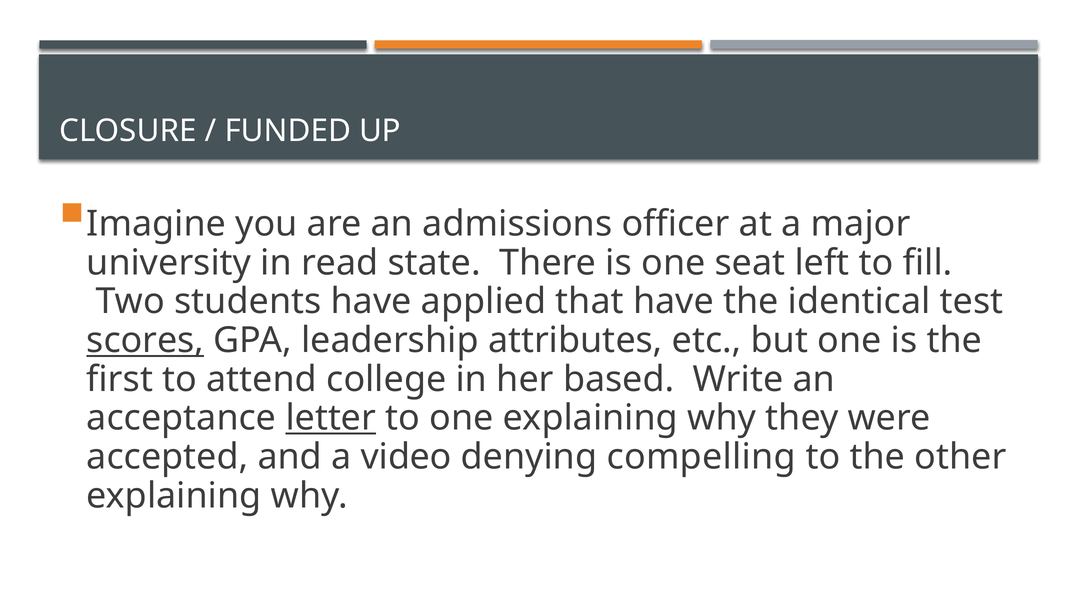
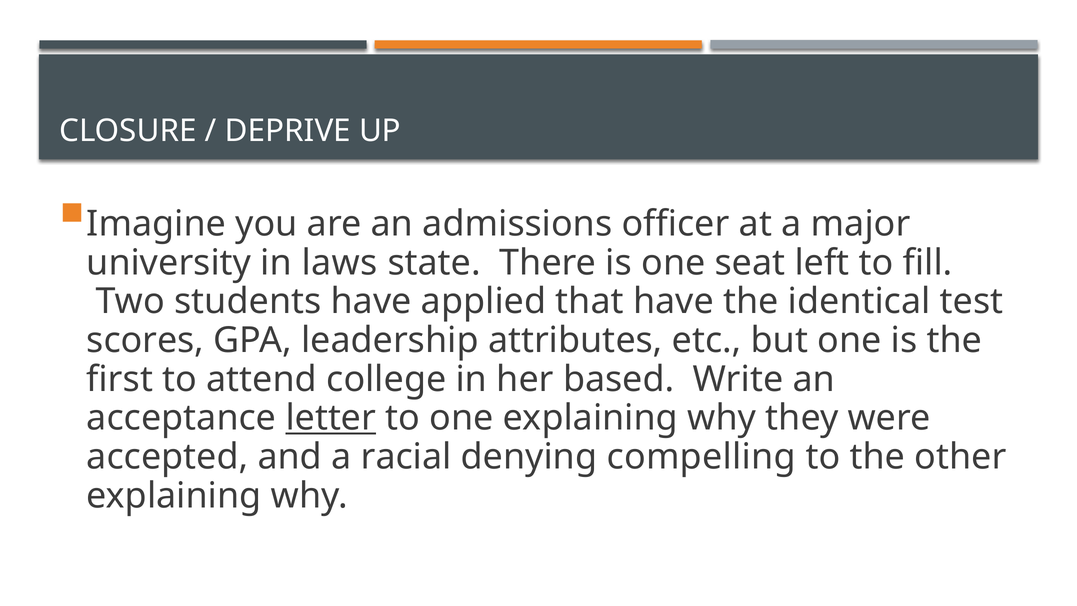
FUNDED: FUNDED -> DEPRIVE
read: read -> laws
scores underline: present -> none
video: video -> racial
